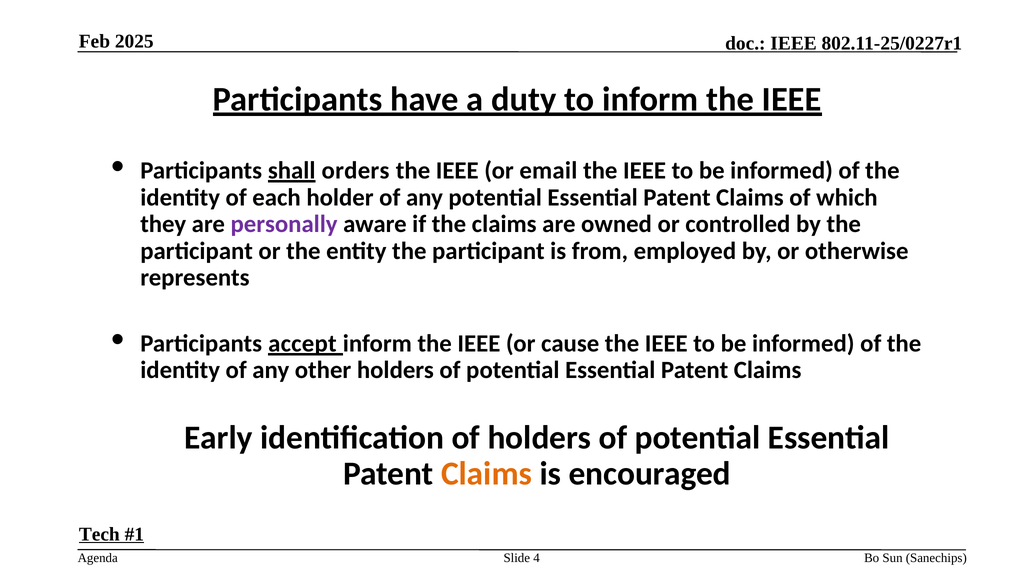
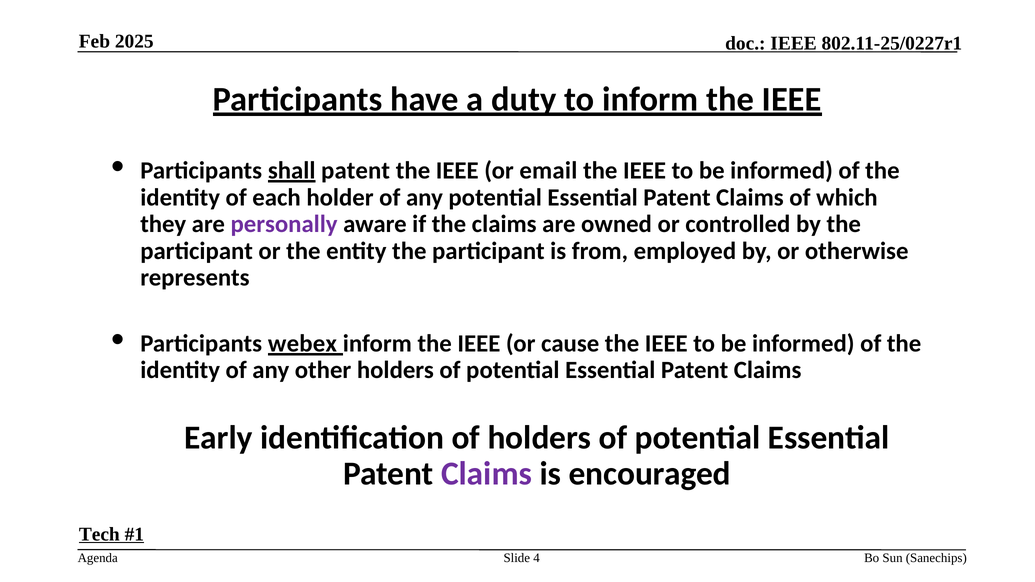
shall orders: orders -> patent
accept: accept -> webex
Claims at (487, 474) colour: orange -> purple
